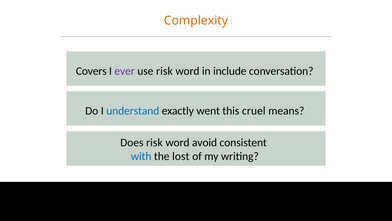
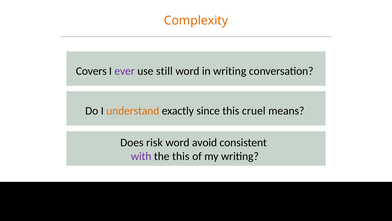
use risk: risk -> still
in include: include -> writing
understand colour: blue -> orange
went: went -> since
with colour: blue -> purple
the lost: lost -> this
